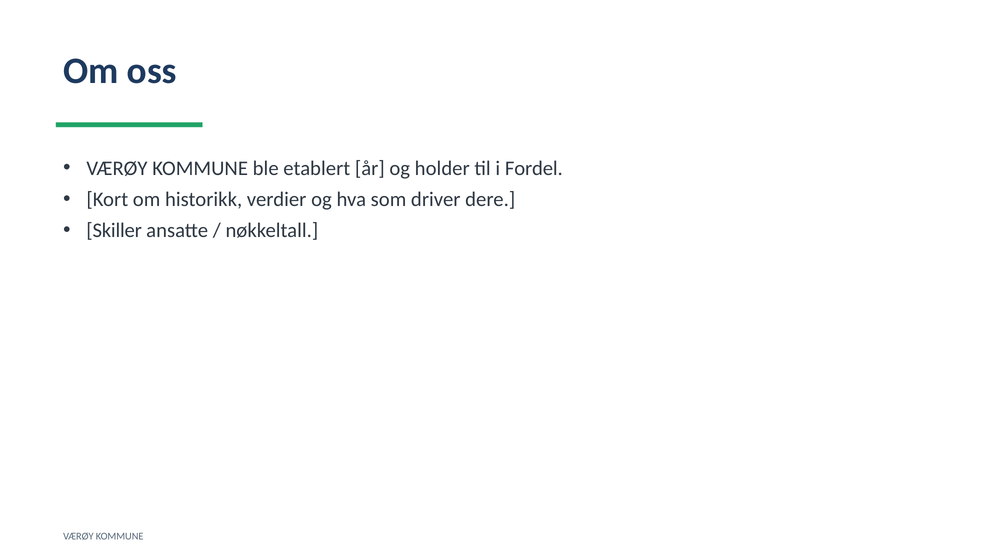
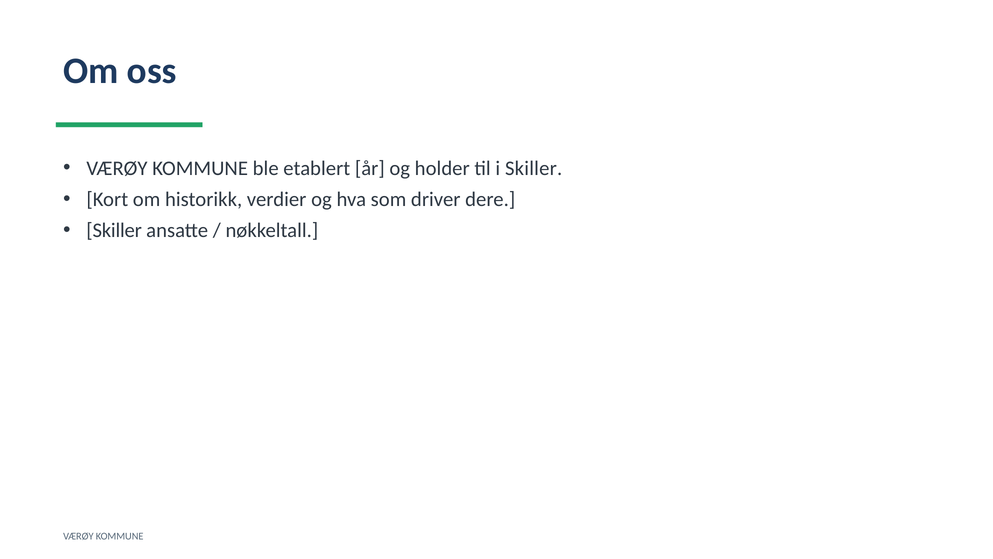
i Fordel: Fordel -> Skiller
